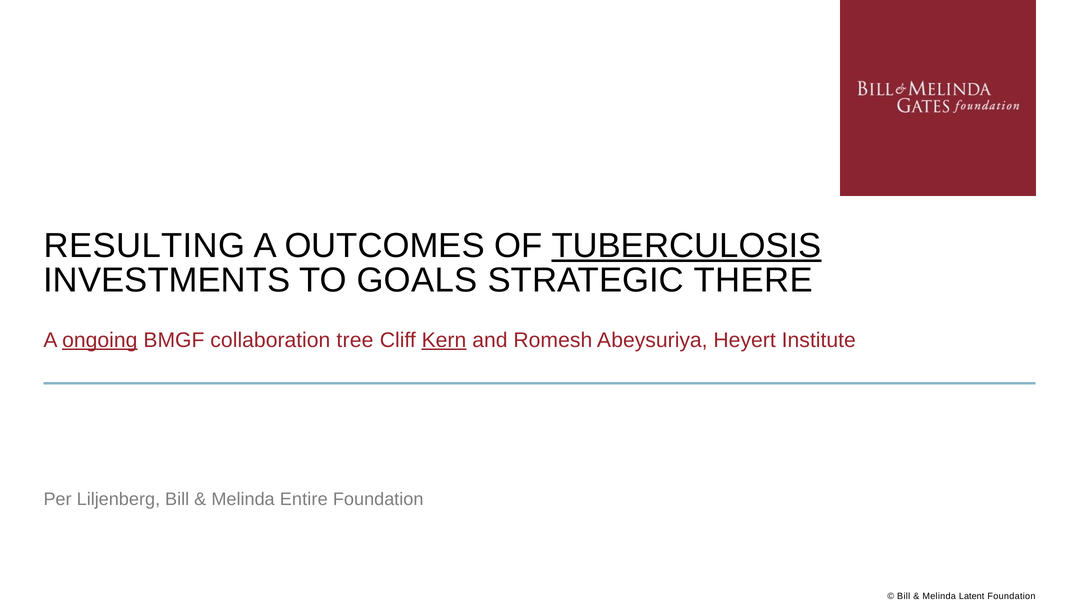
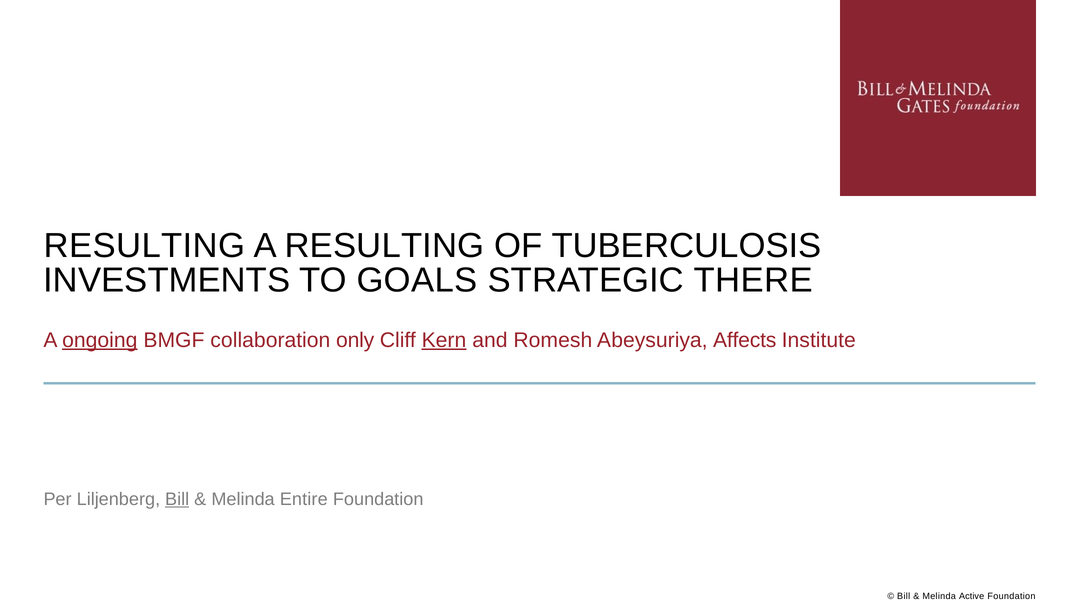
A OUTCOMES: OUTCOMES -> RESULTING
TUBERCULOSIS underline: present -> none
tree: tree -> only
Heyert: Heyert -> Affects
Bill at (177, 499) underline: none -> present
Latent: Latent -> Active
